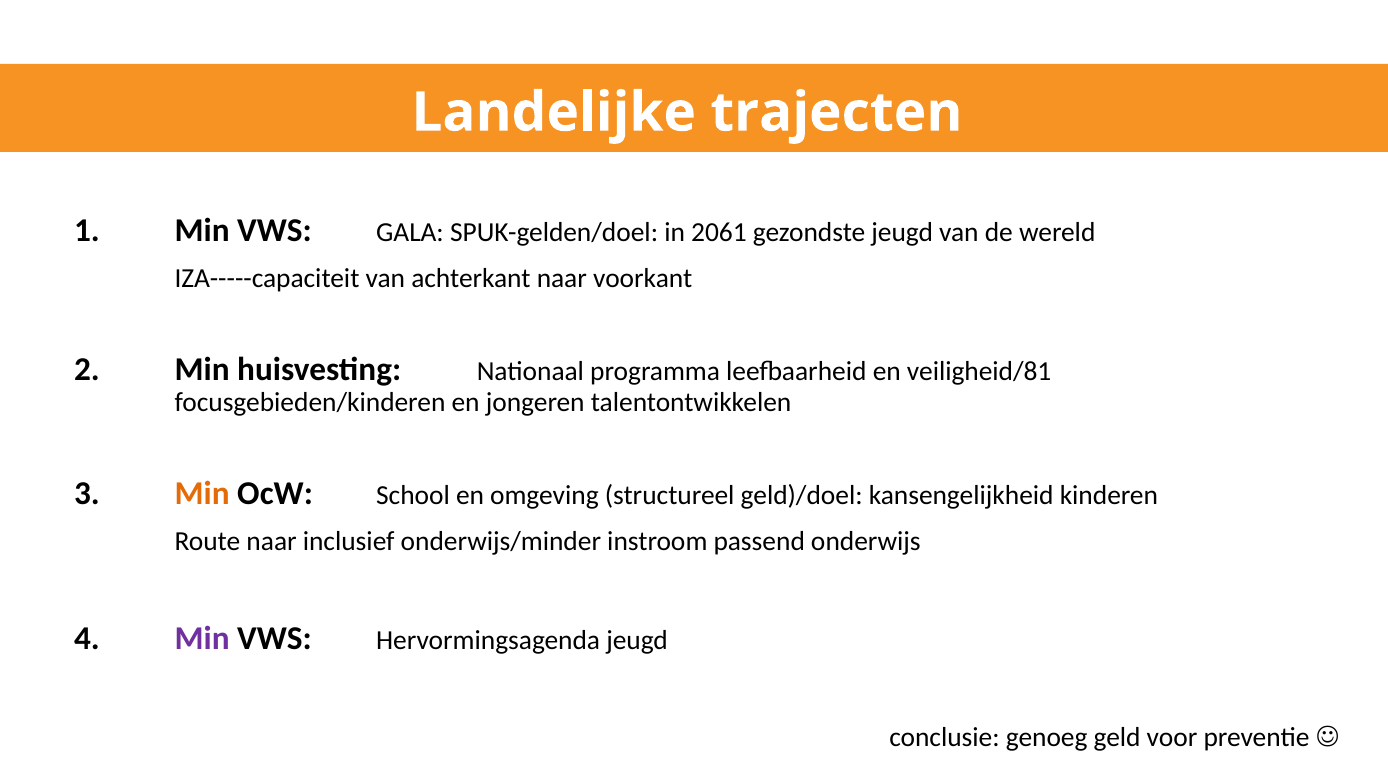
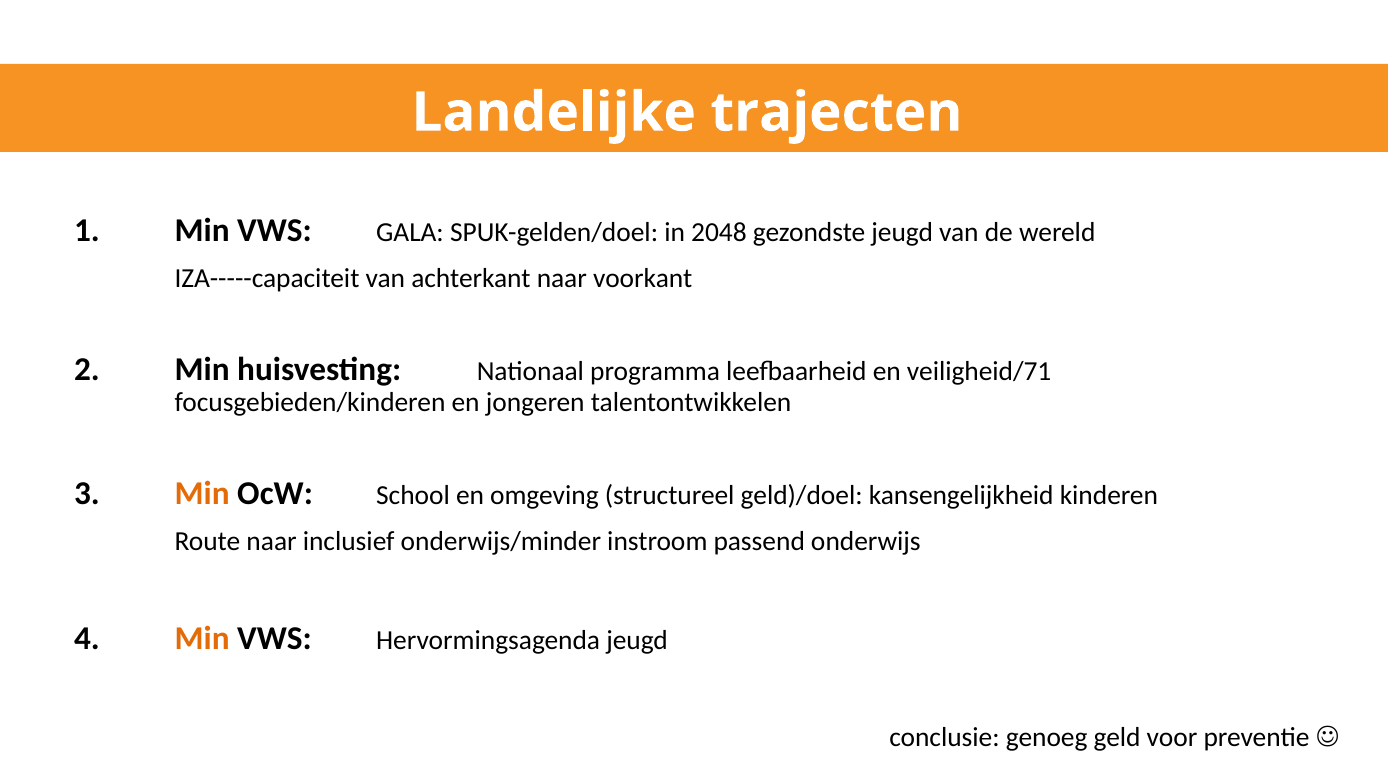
2061: 2061 -> 2048
veiligheid/81: veiligheid/81 -> veiligheid/71
Min at (202, 639) colour: purple -> orange
